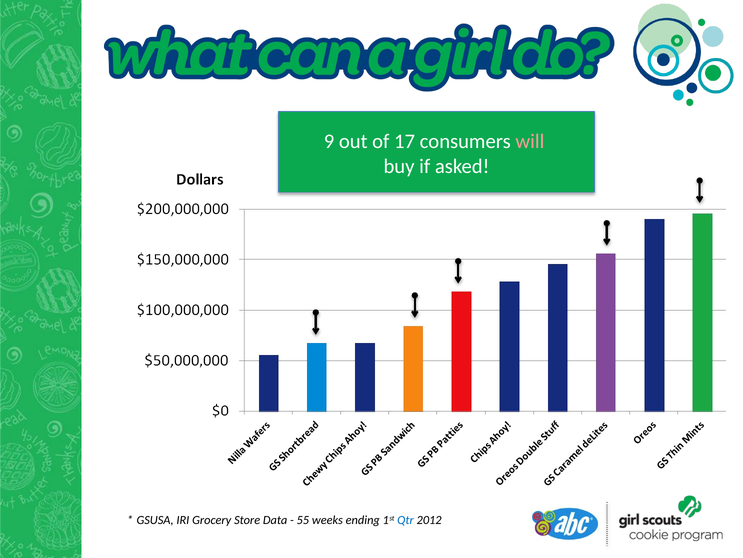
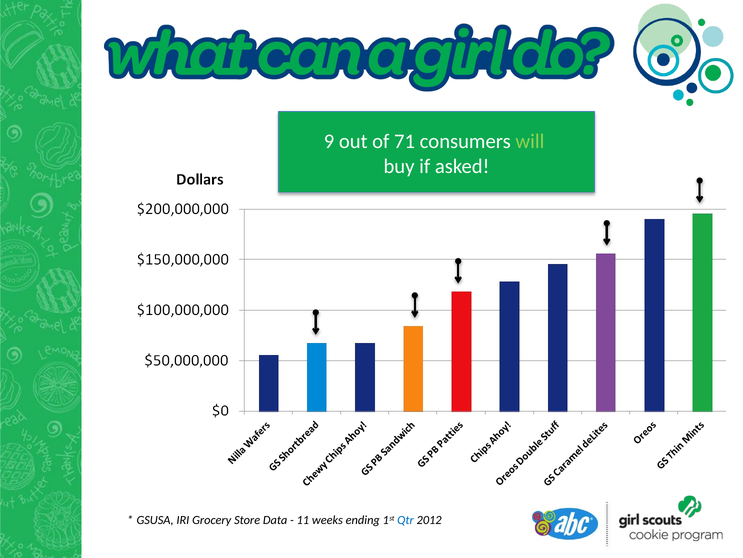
17: 17 -> 71
will colour: pink -> light green
55: 55 -> 11
